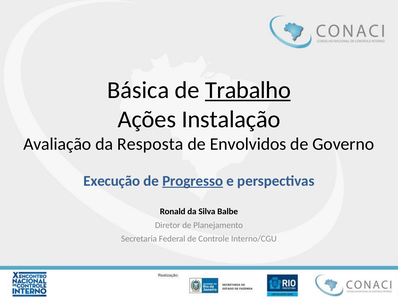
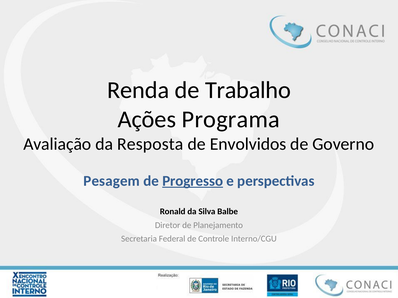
Básica: Básica -> Renda
Trabalho underline: present -> none
Instalação: Instalação -> Programa
Execução: Execução -> Pesagem
